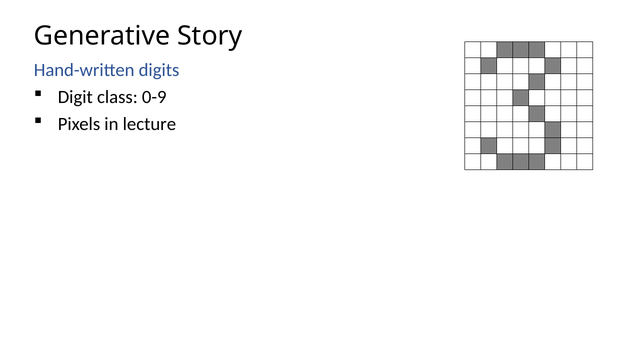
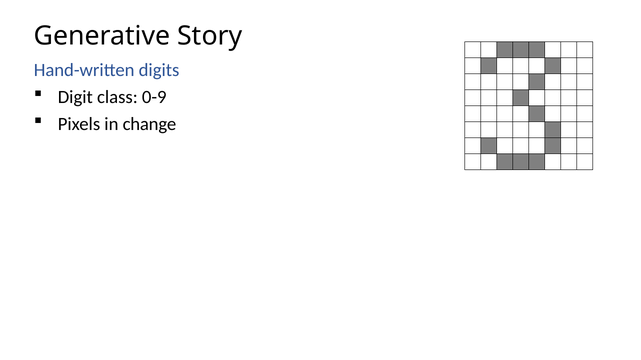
lecture: lecture -> change
